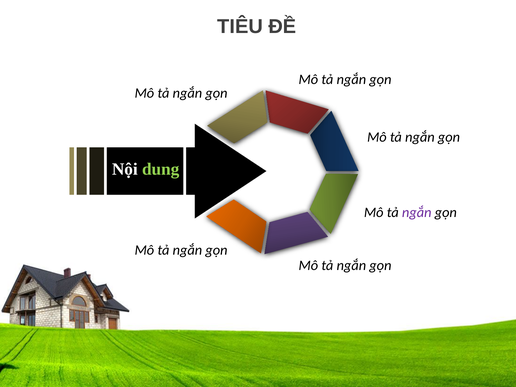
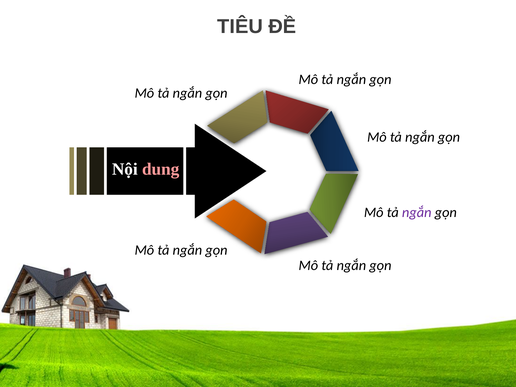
dung colour: light green -> pink
